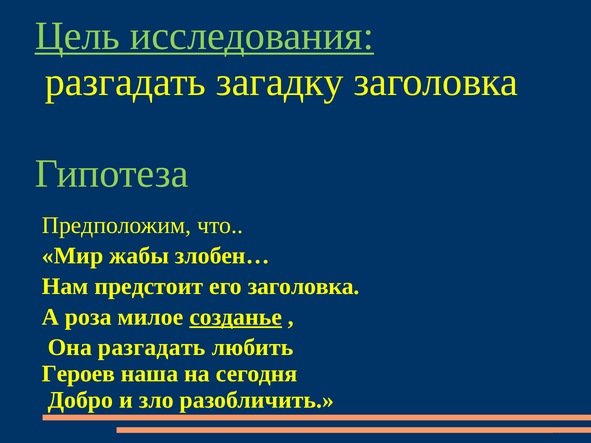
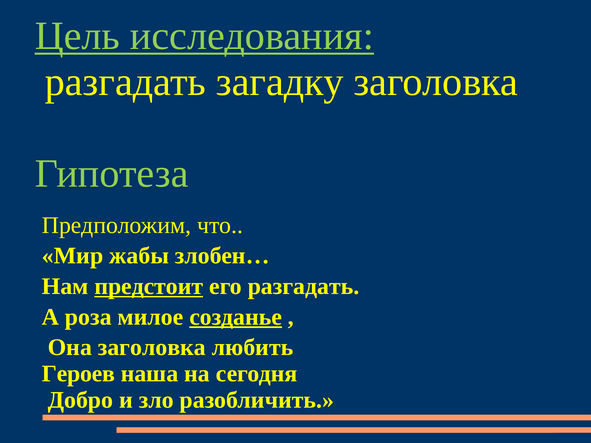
предстоит underline: none -> present
его заголовка: заголовка -> разгадать
Она разгадать: разгадать -> заголовка
